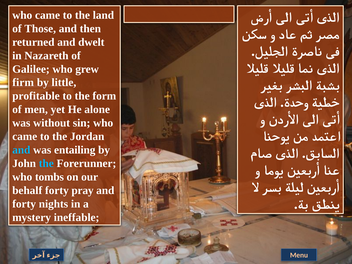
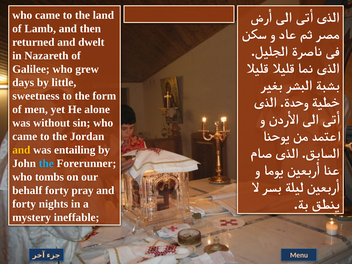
Those: Those -> Lamb
firm: firm -> days
profitable: profitable -> sweetness
and at (21, 150) colour: light blue -> yellow
